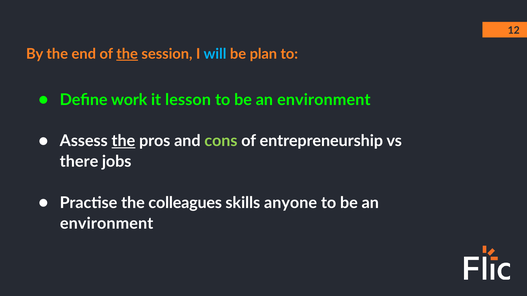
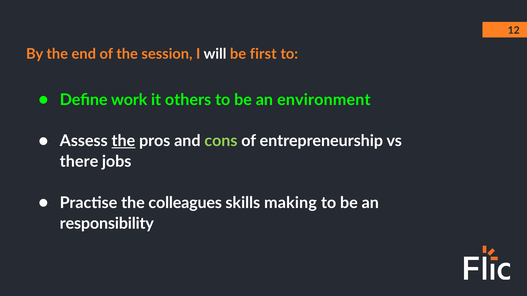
the at (127, 54) underline: present -> none
will colour: light blue -> white
plan: plan -> first
lesson: lesson -> others
anyone: anyone -> making
environment at (107, 224): environment -> responsibility
